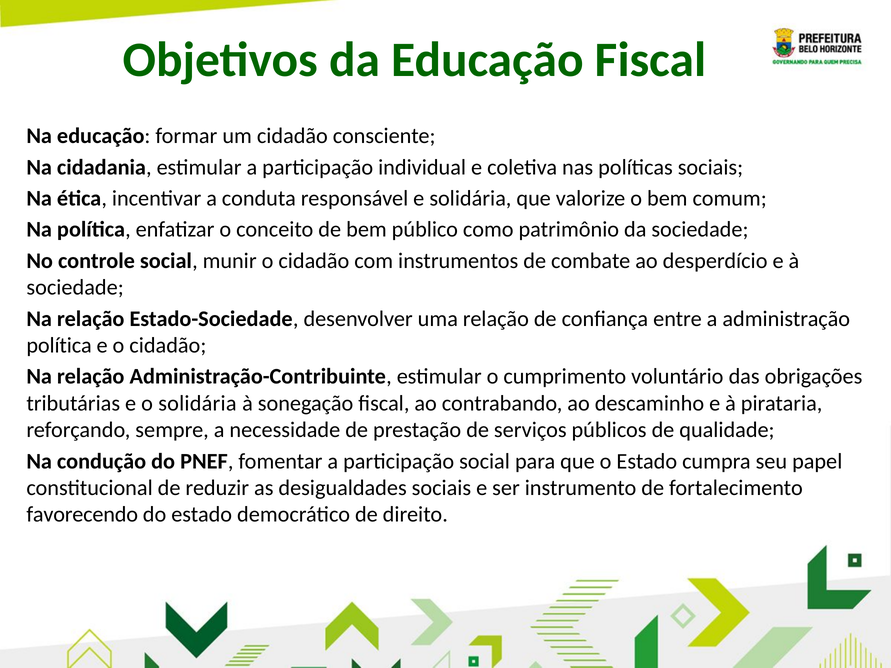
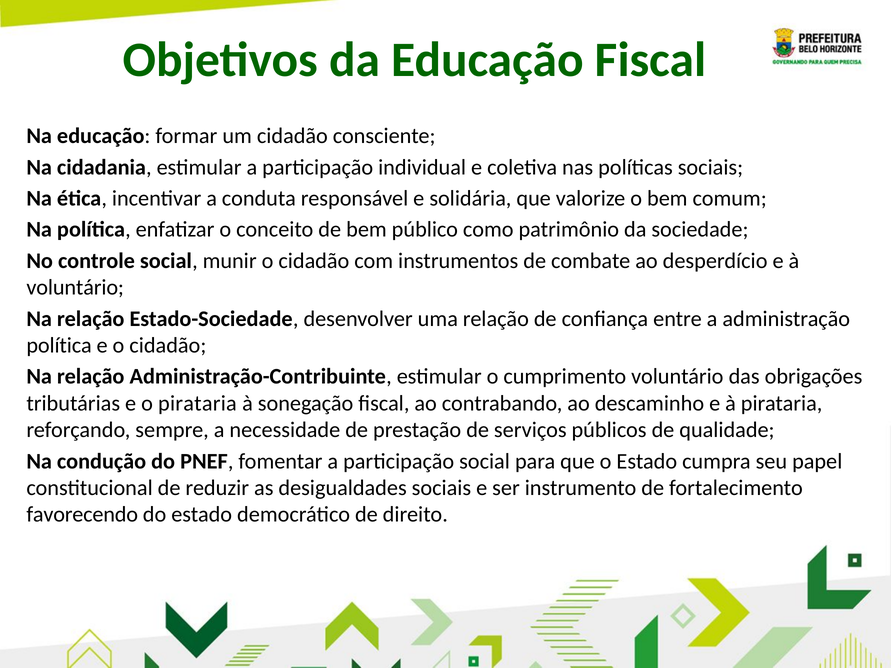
sociedade at (75, 288): sociedade -> voluntário
o solidária: solidária -> pirataria
